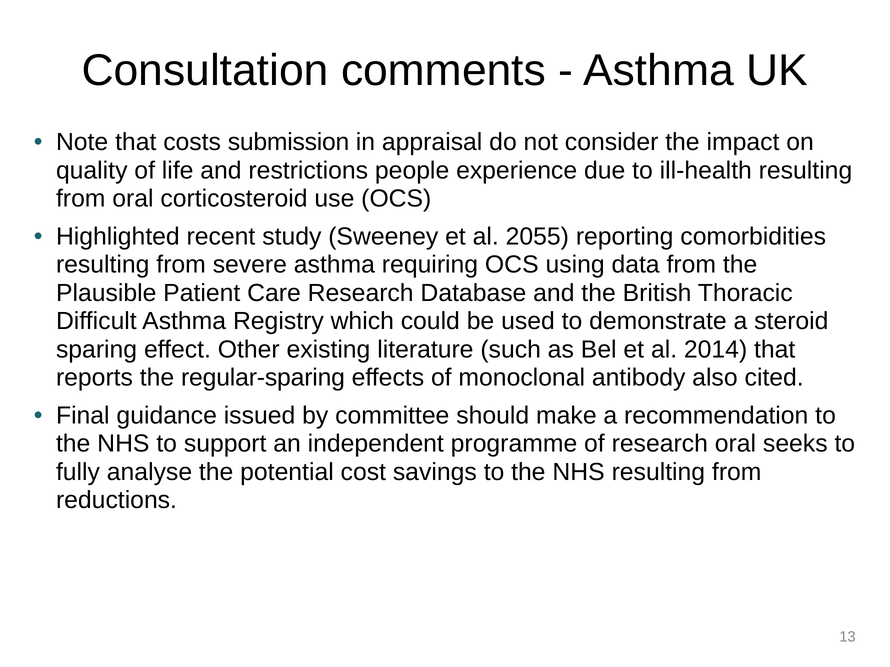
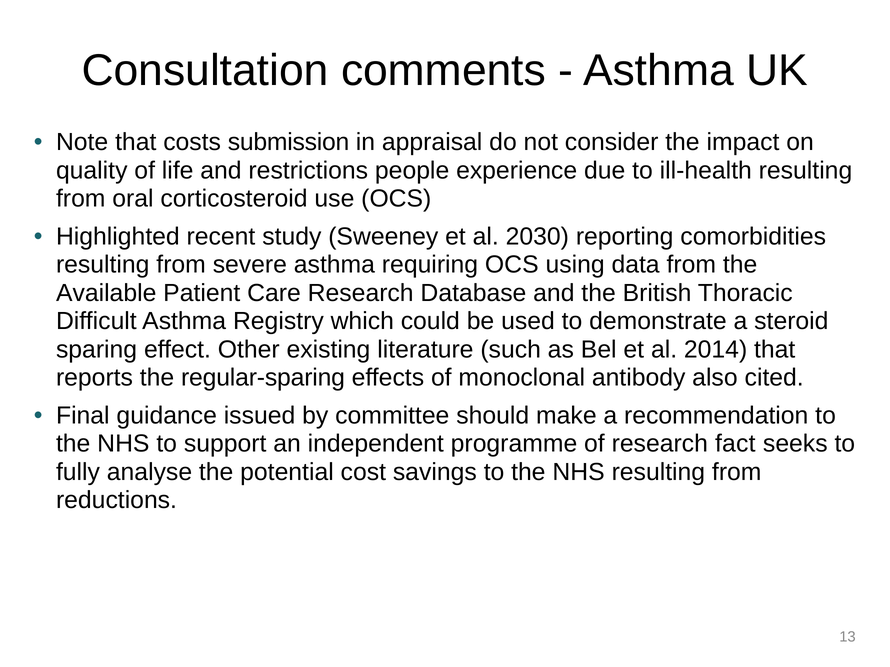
2055: 2055 -> 2030
Plausible: Plausible -> Available
research oral: oral -> fact
